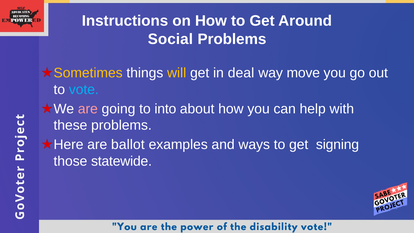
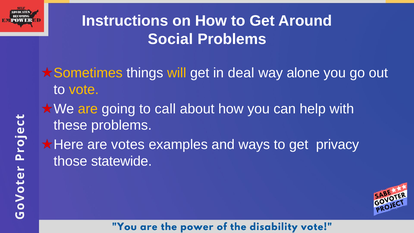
move: move -> alone
vote colour: light blue -> yellow
are at (88, 109) colour: pink -> yellow
into: into -> call
ballot: ballot -> votes
signing: signing -> privacy
